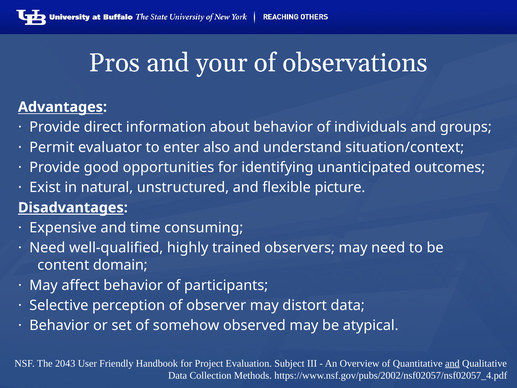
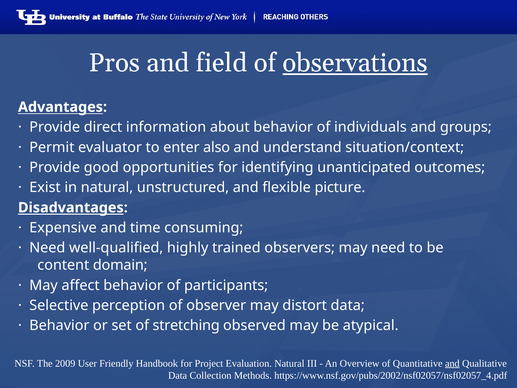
your: your -> field
observations underline: none -> present
somehow: somehow -> stretching
2043: 2043 -> 2009
Evaluation Subject: Subject -> Natural
